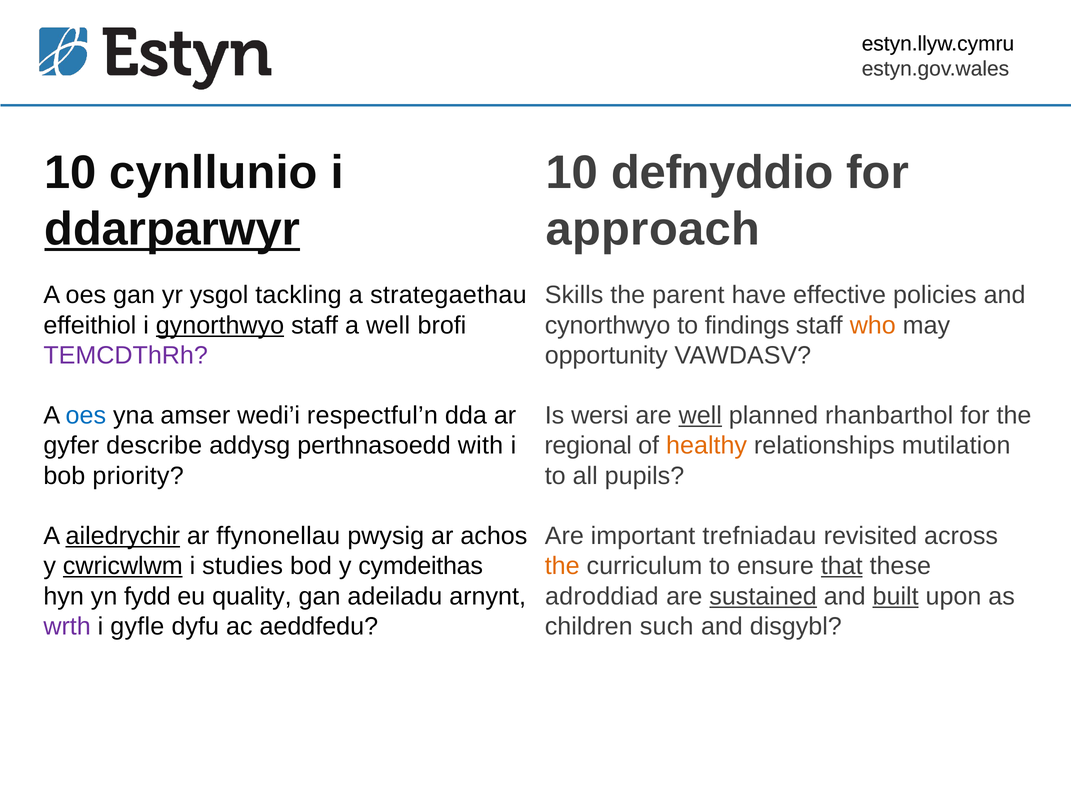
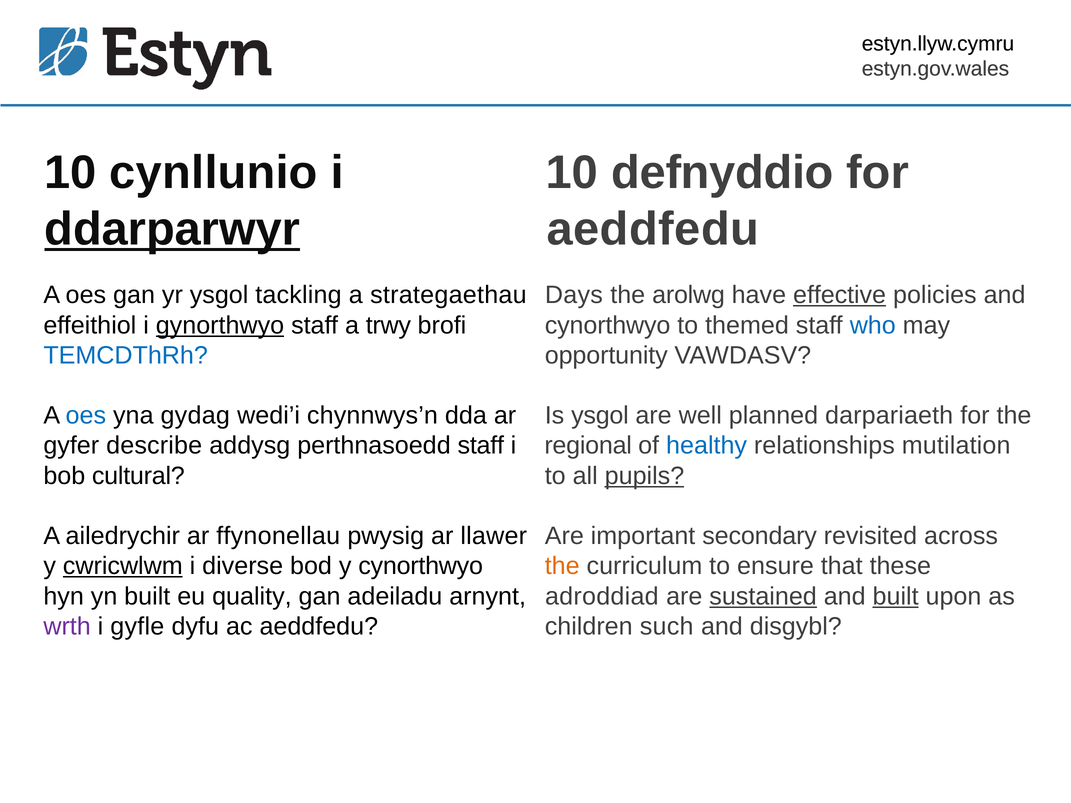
approach at (653, 229): approach -> aeddfedu
Skills: Skills -> Days
parent: parent -> arolwg
effective underline: none -> present
a well: well -> trwy
findings: findings -> themed
who colour: orange -> blue
TEMCDThRh colour: purple -> blue
amser: amser -> gydag
respectful’n: respectful’n -> chynnwys’n
Is wersi: wersi -> ysgol
well at (700, 416) underline: present -> none
rhanbarthol: rhanbarthol -> darpariaeth
perthnasoedd with: with -> staff
healthy colour: orange -> blue
priority: priority -> cultural
pupils underline: none -> present
ailedrychir underline: present -> none
achos: achos -> llawer
trefniadau: trefniadau -> secondary
studies: studies -> diverse
y cymdeithas: cymdeithas -> cynorthwyo
that underline: present -> none
yn fydd: fydd -> built
